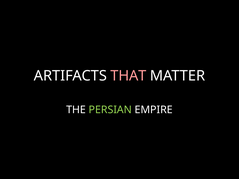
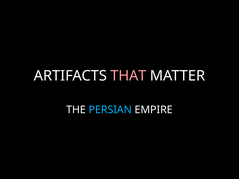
PERSIAN colour: light green -> light blue
